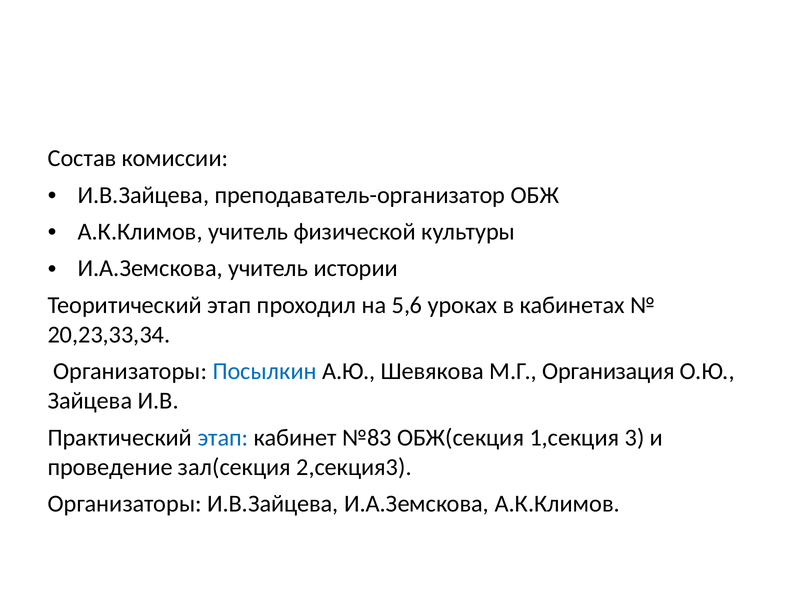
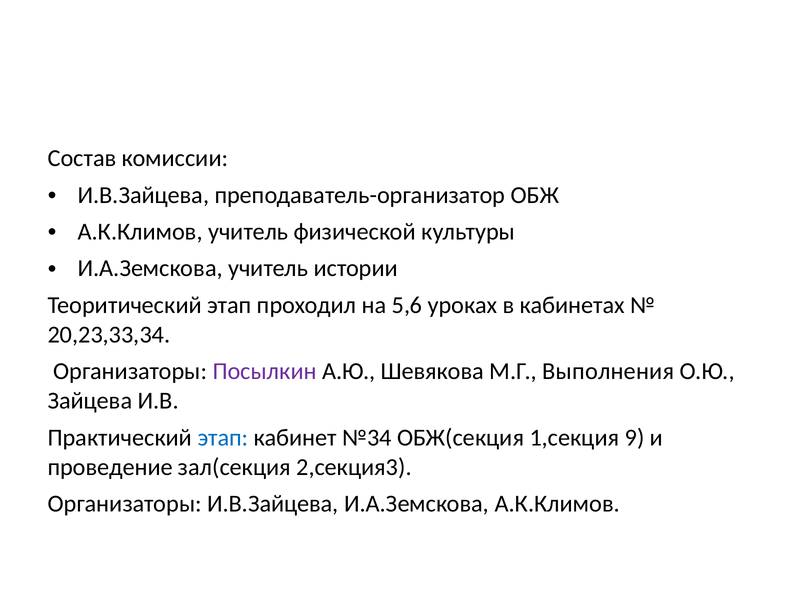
Посылкин colour: blue -> purple
Организация: Организация -> Выполнения
№83: №83 -> №34
3: 3 -> 9
